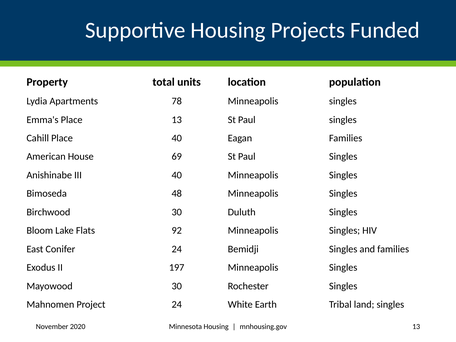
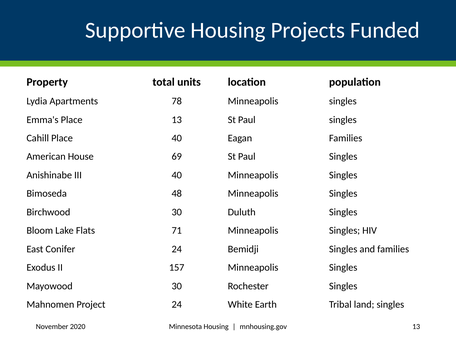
92: 92 -> 71
197: 197 -> 157
